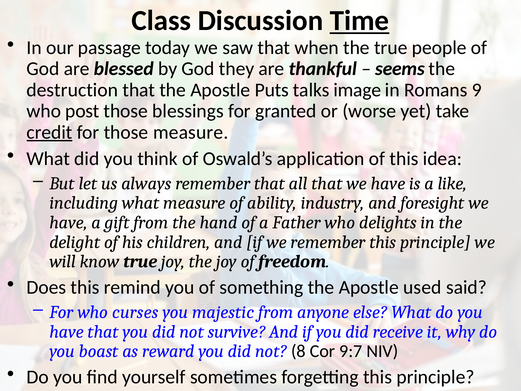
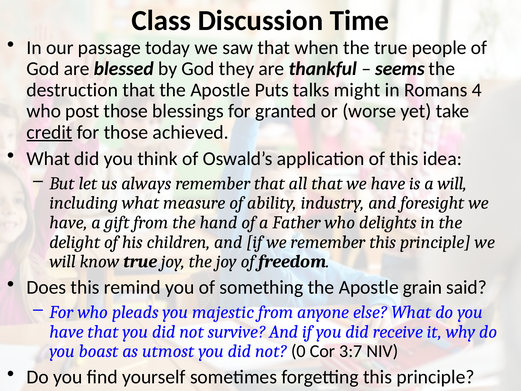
Time underline: present -> none
image: image -> might
9: 9 -> 4
those measure: measure -> achieved
a like: like -> will
used: used -> grain
curses: curses -> pleads
reward: reward -> utmost
8: 8 -> 0
9:7: 9:7 -> 3:7
